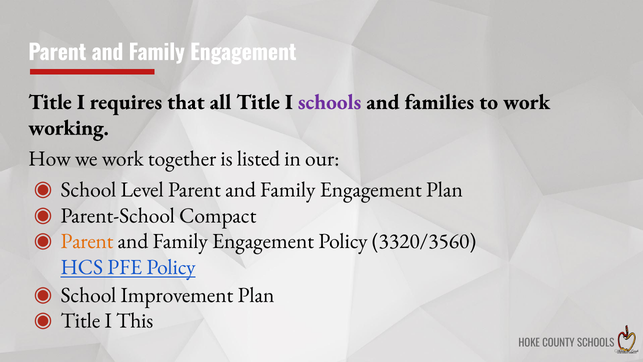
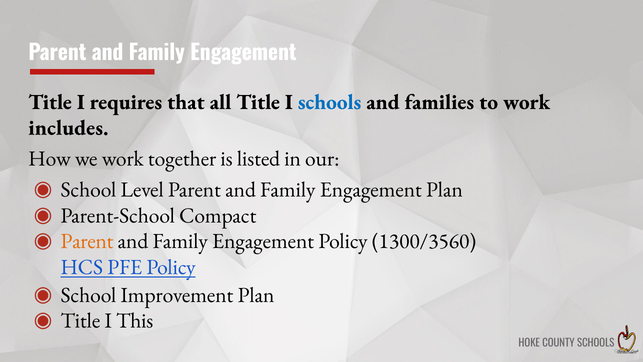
schools at (330, 102) colour: purple -> blue
working: working -> includes
3320/3560: 3320/3560 -> 1300/3560
